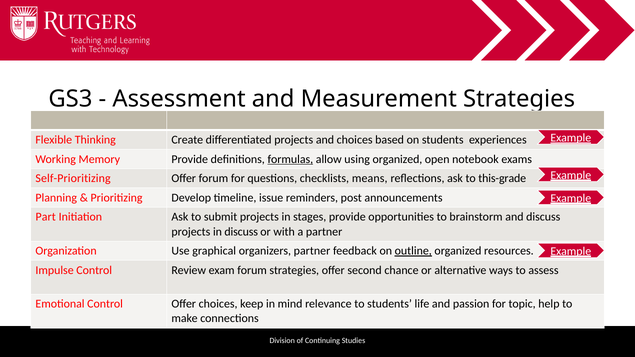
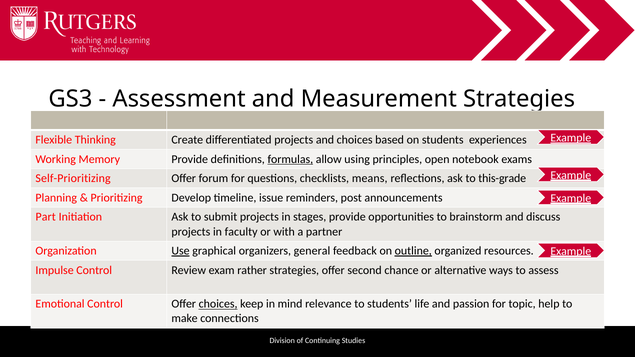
using organized: organized -> principles
in discuss: discuss -> faculty
Use underline: none -> present
organizers partner: partner -> general
exam forum: forum -> rather
choices at (218, 304) underline: none -> present
